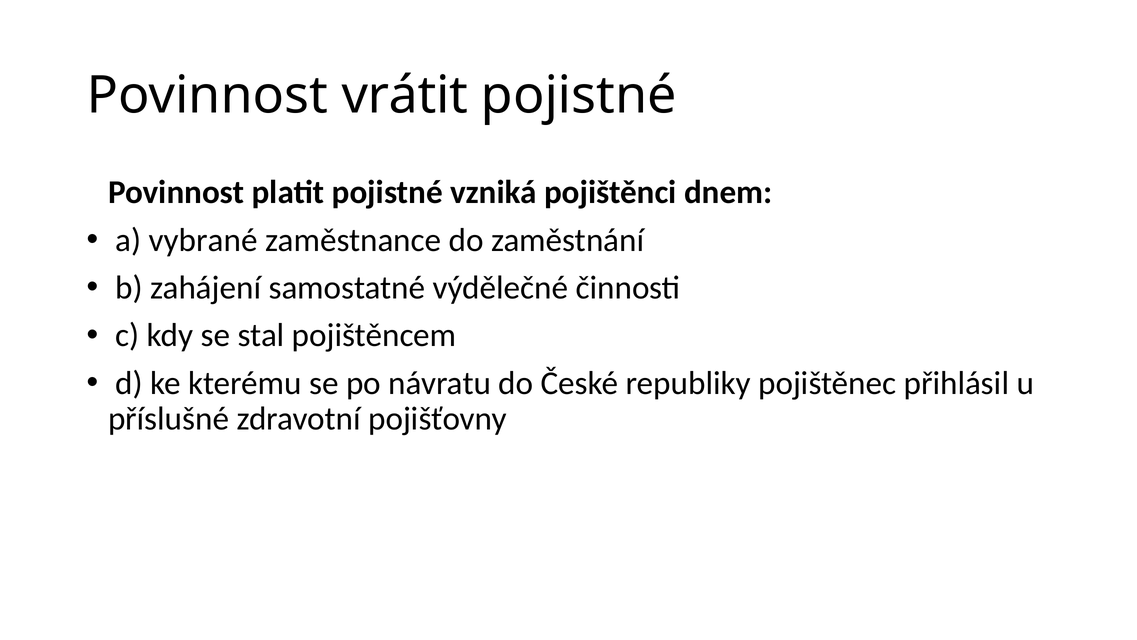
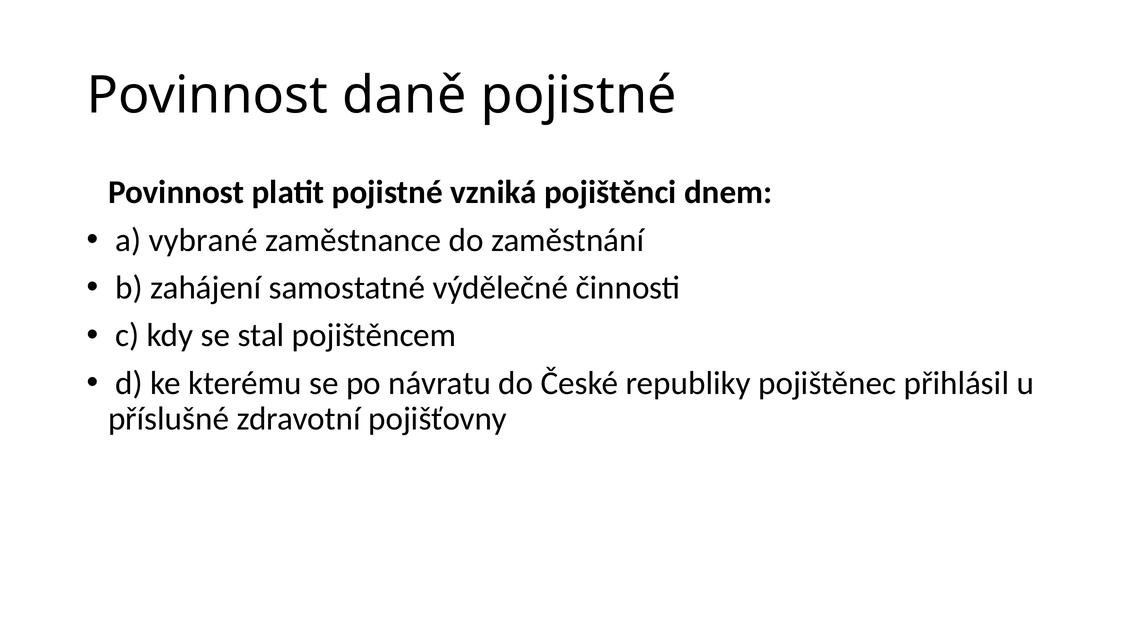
vrátit: vrátit -> daně
